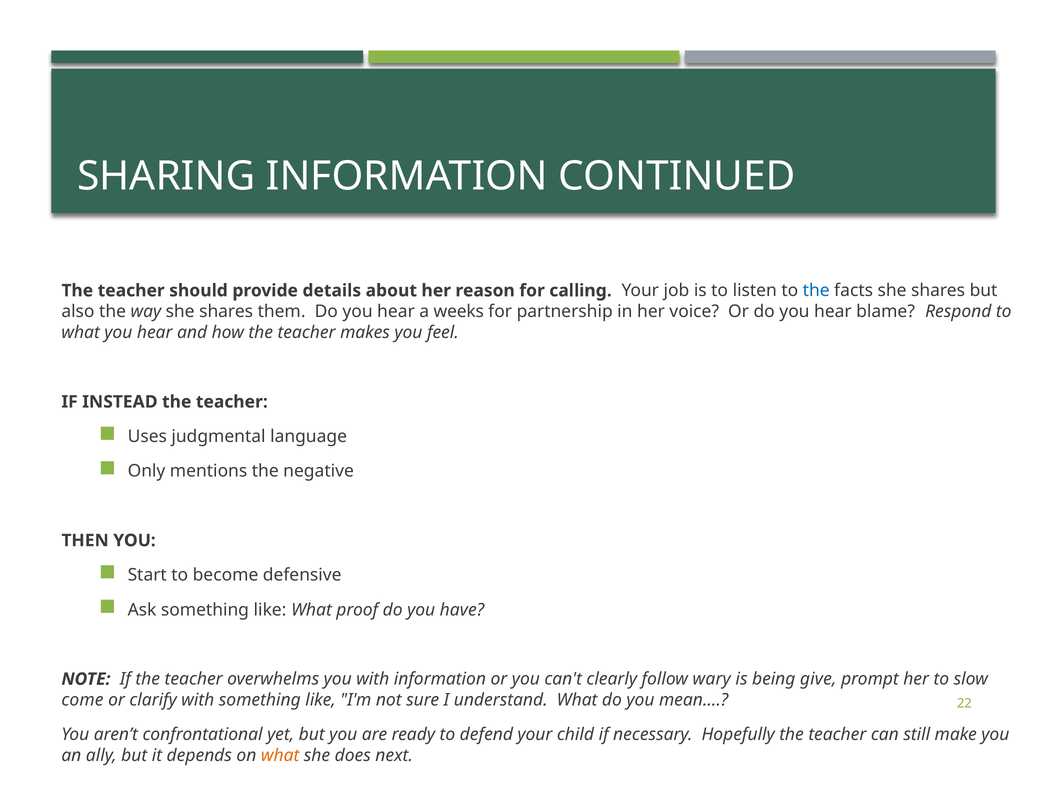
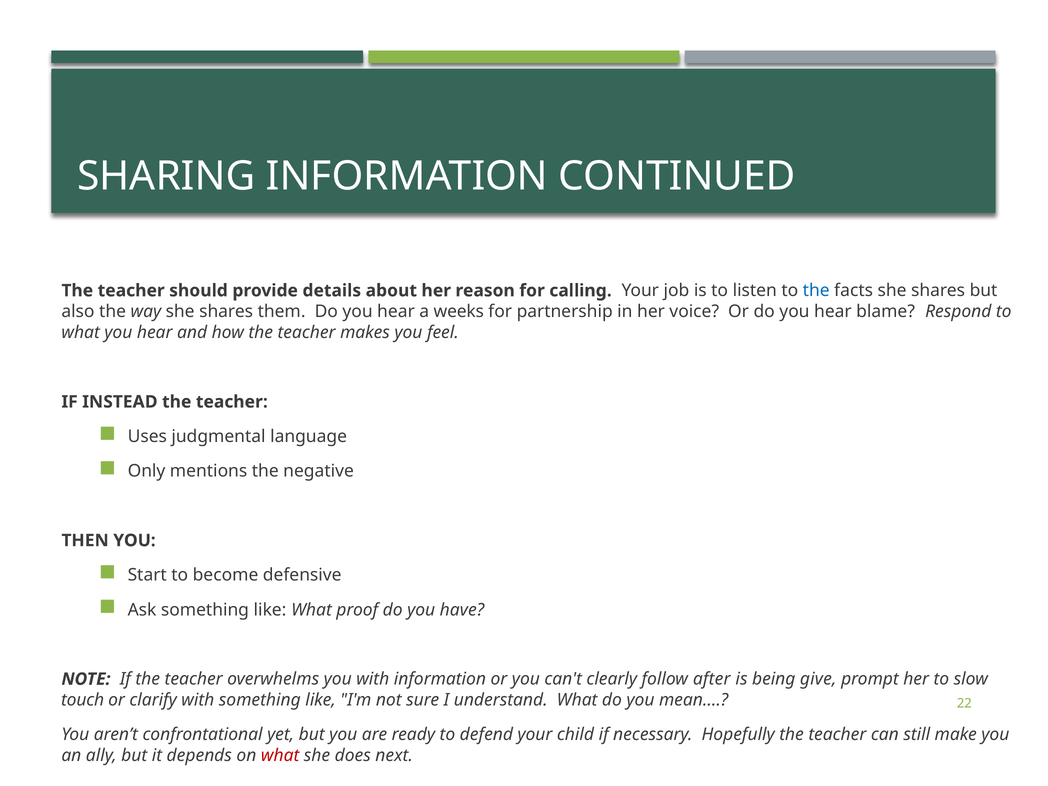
wary: wary -> after
come: come -> touch
what at (280, 756) colour: orange -> red
